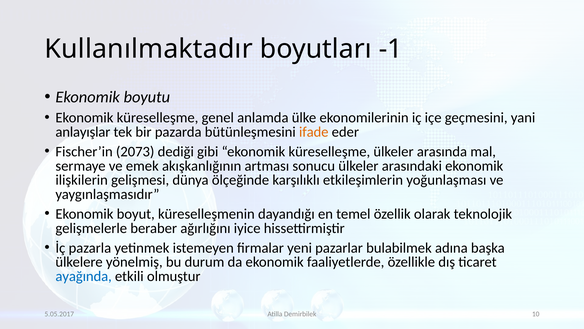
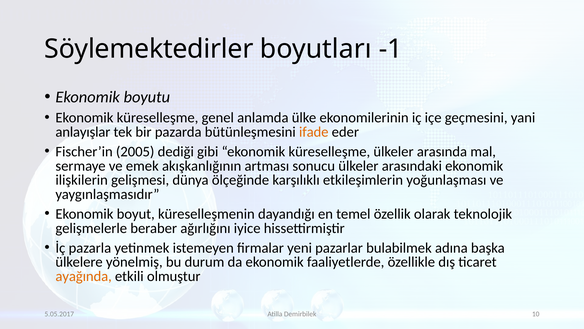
Kullanılmaktadır: Kullanılmaktadır -> Söylemektedirler
2073: 2073 -> 2005
ayağında colour: blue -> orange
